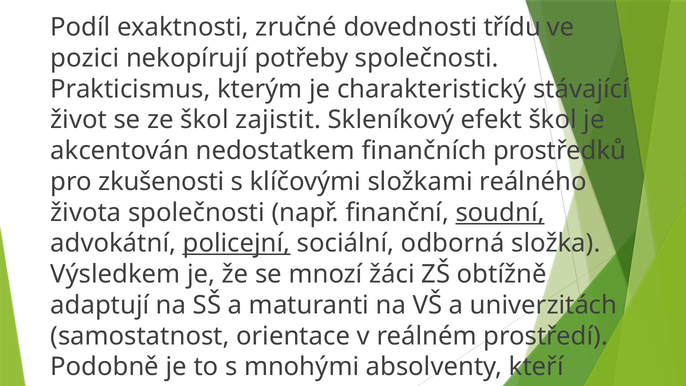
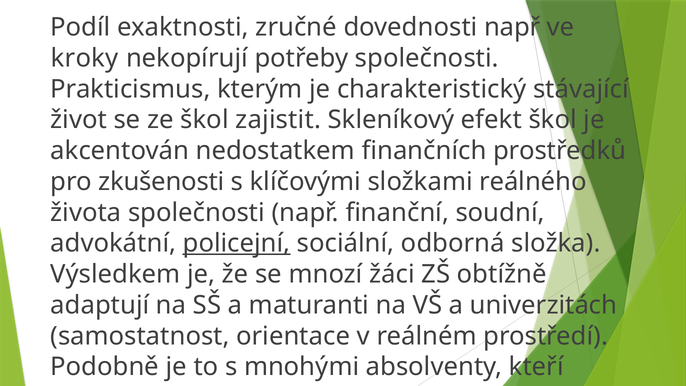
dovednosti třídu: třídu -> např
pozici: pozici -> kroky
soudní underline: present -> none
